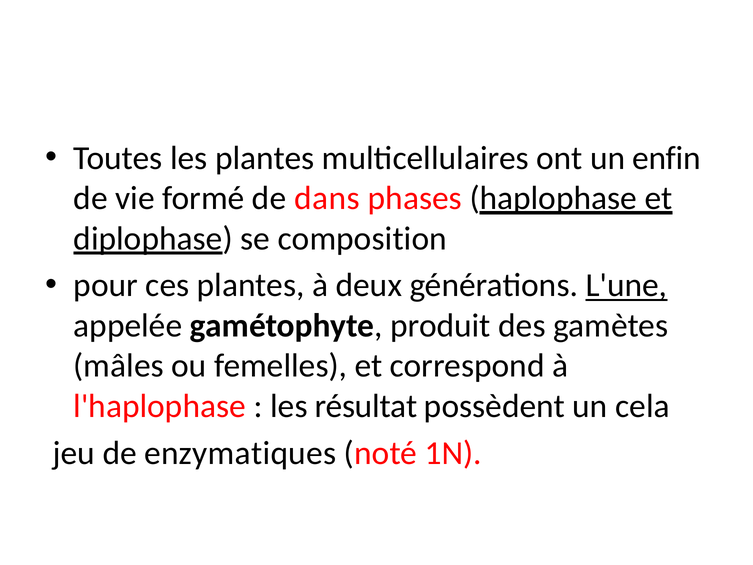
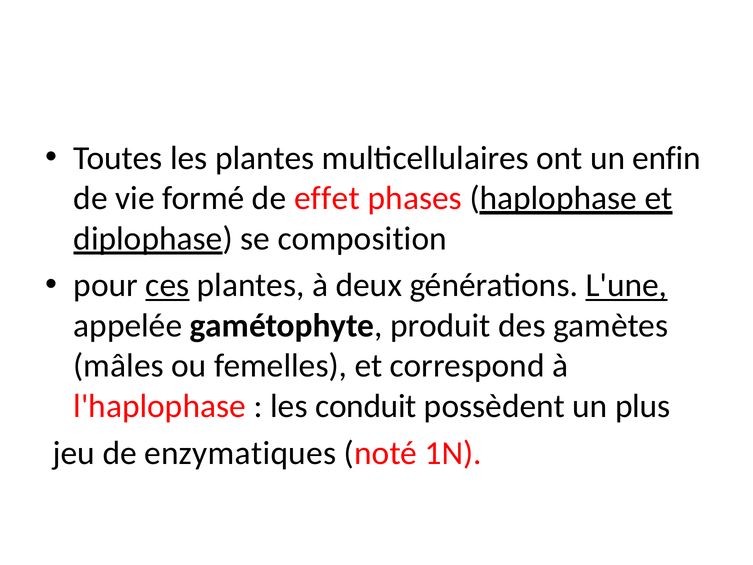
dans: dans -> effet
ces underline: none -> present
résultat: résultat -> conduit
cela: cela -> plus
